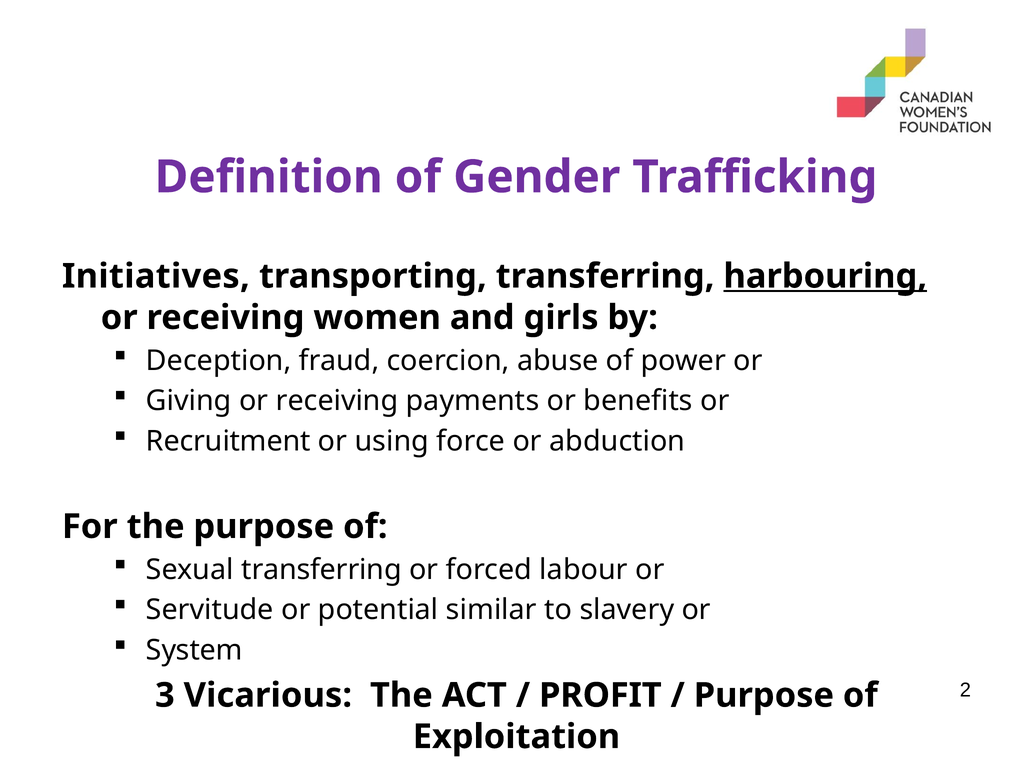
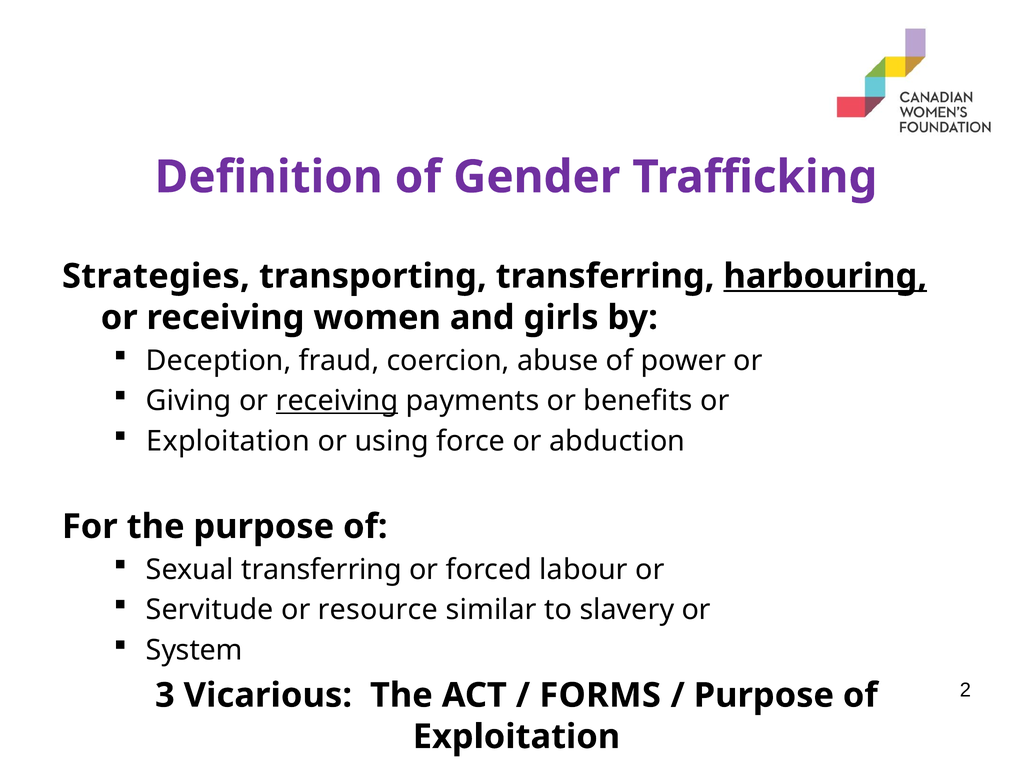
Initiatives: Initiatives -> Strategies
receiving at (337, 401) underline: none -> present
Recruitment at (228, 441): Recruitment -> Exploitation
potential: potential -> resource
PROFIT: PROFIT -> FORMS
